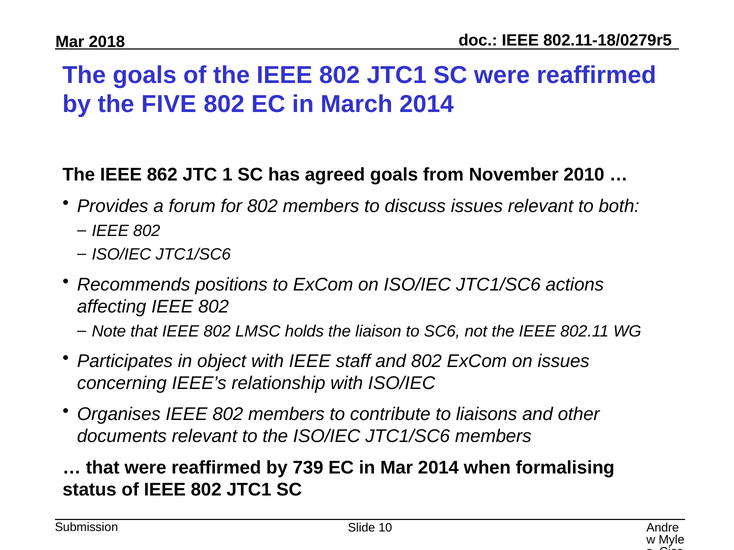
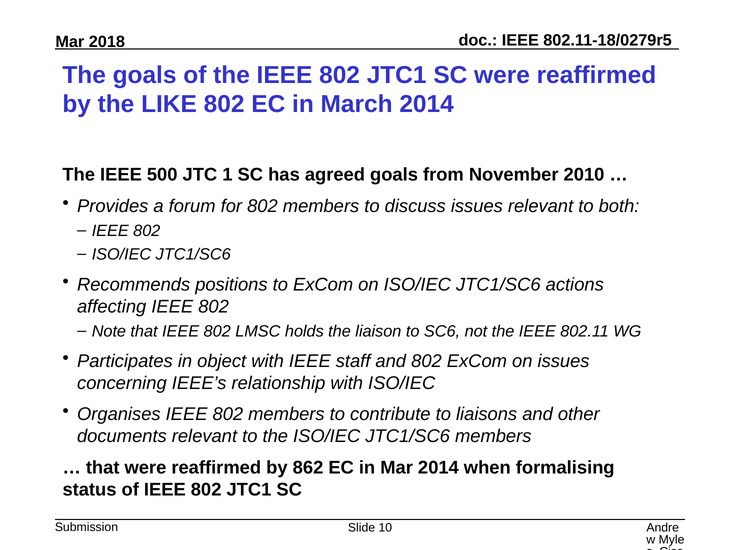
FIVE: FIVE -> LIKE
862: 862 -> 500
739: 739 -> 862
